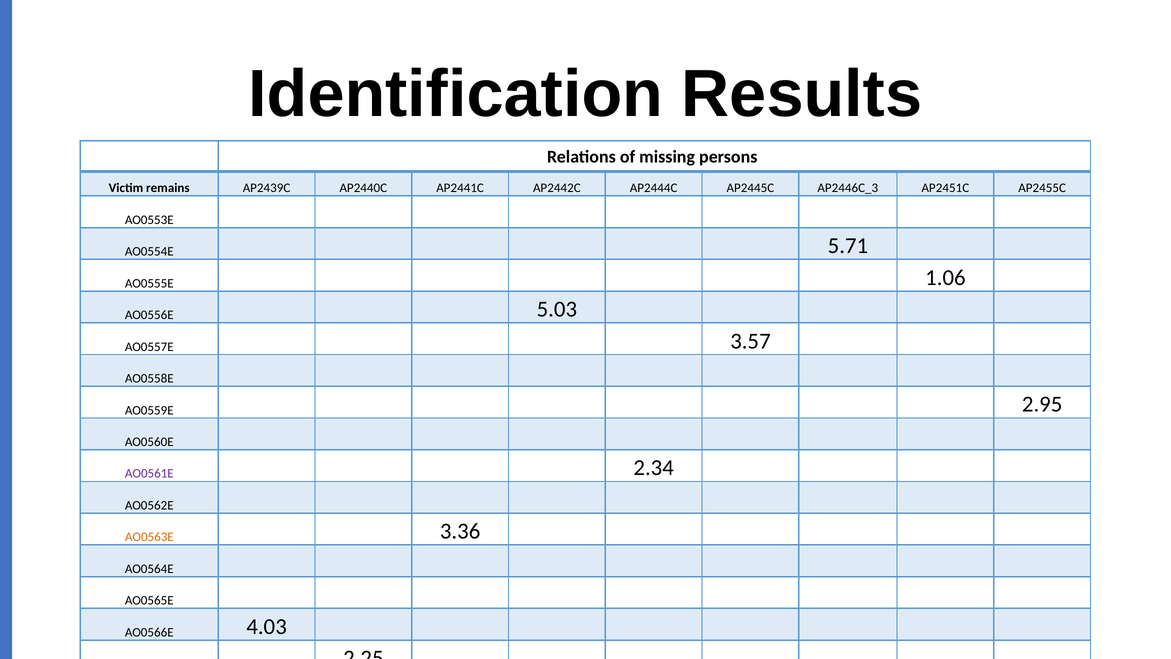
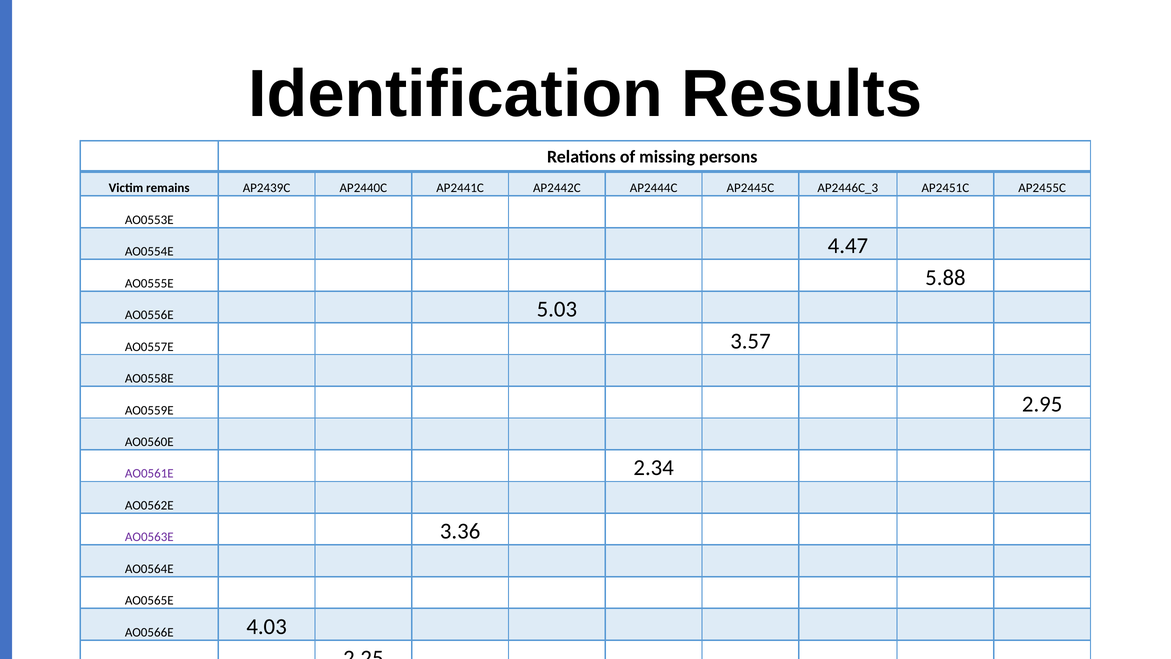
5.71: 5.71 -> 4.47
1.06: 1.06 -> 5.88
AO0563E colour: orange -> purple
